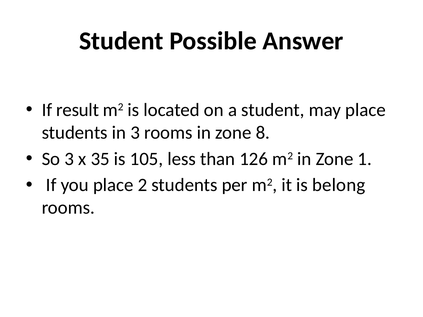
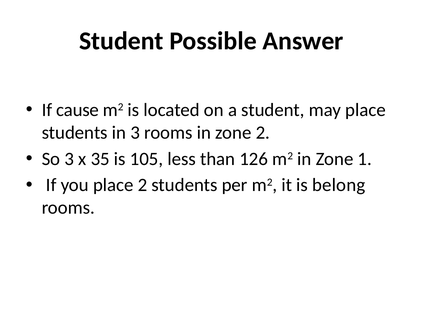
result: result -> cause
zone 8: 8 -> 2
